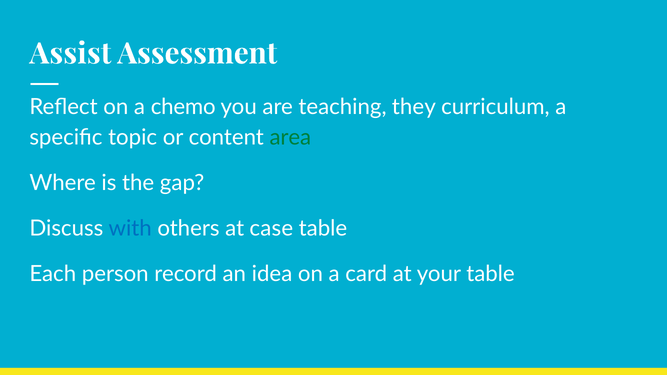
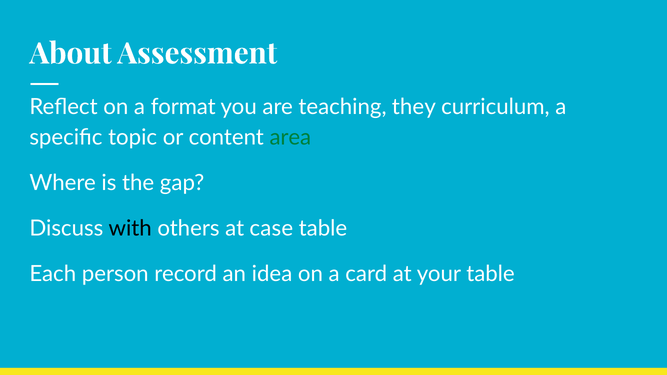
Assist: Assist -> About
chemo: chemo -> format
with colour: blue -> black
